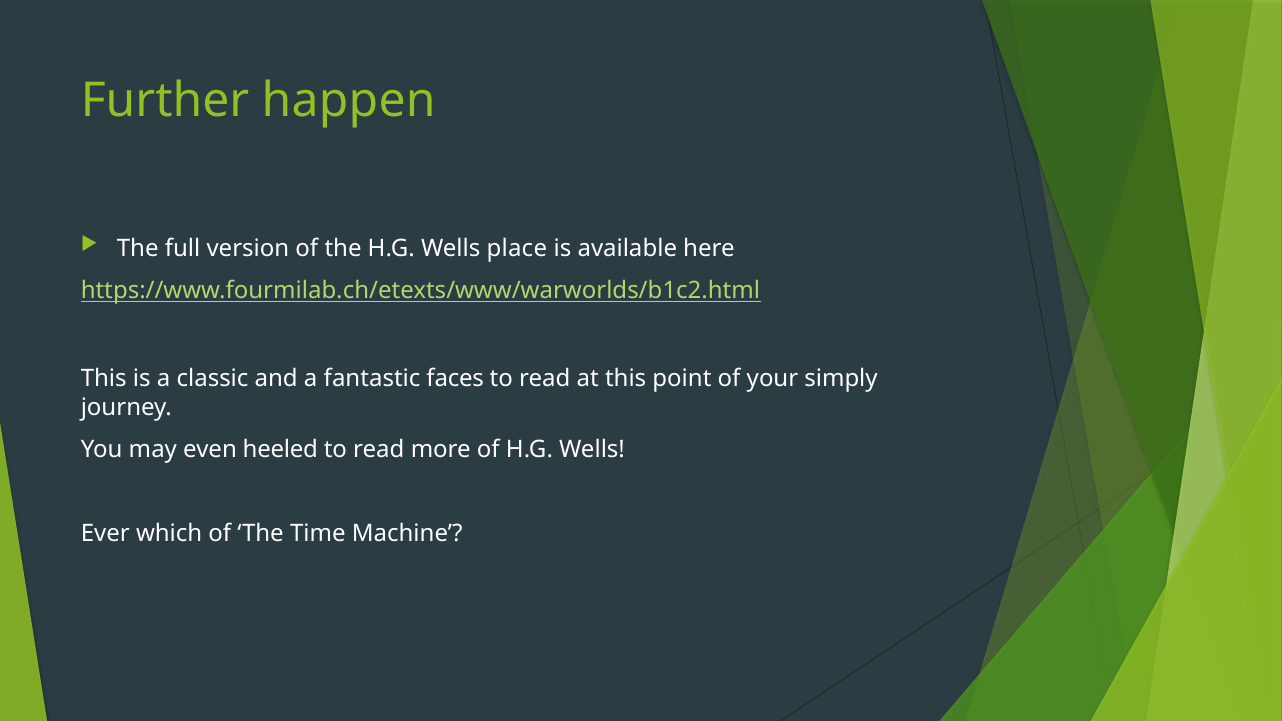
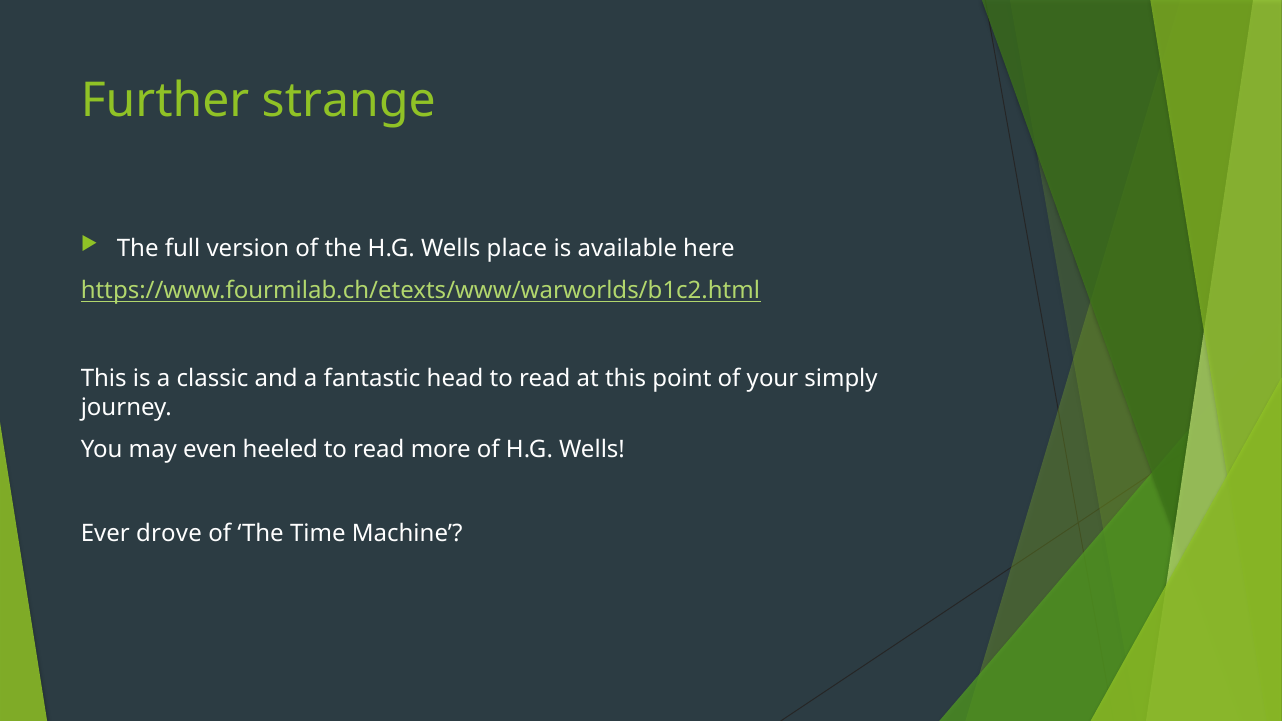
happen: happen -> strange
faces: faces -> head
which: which -> drove
